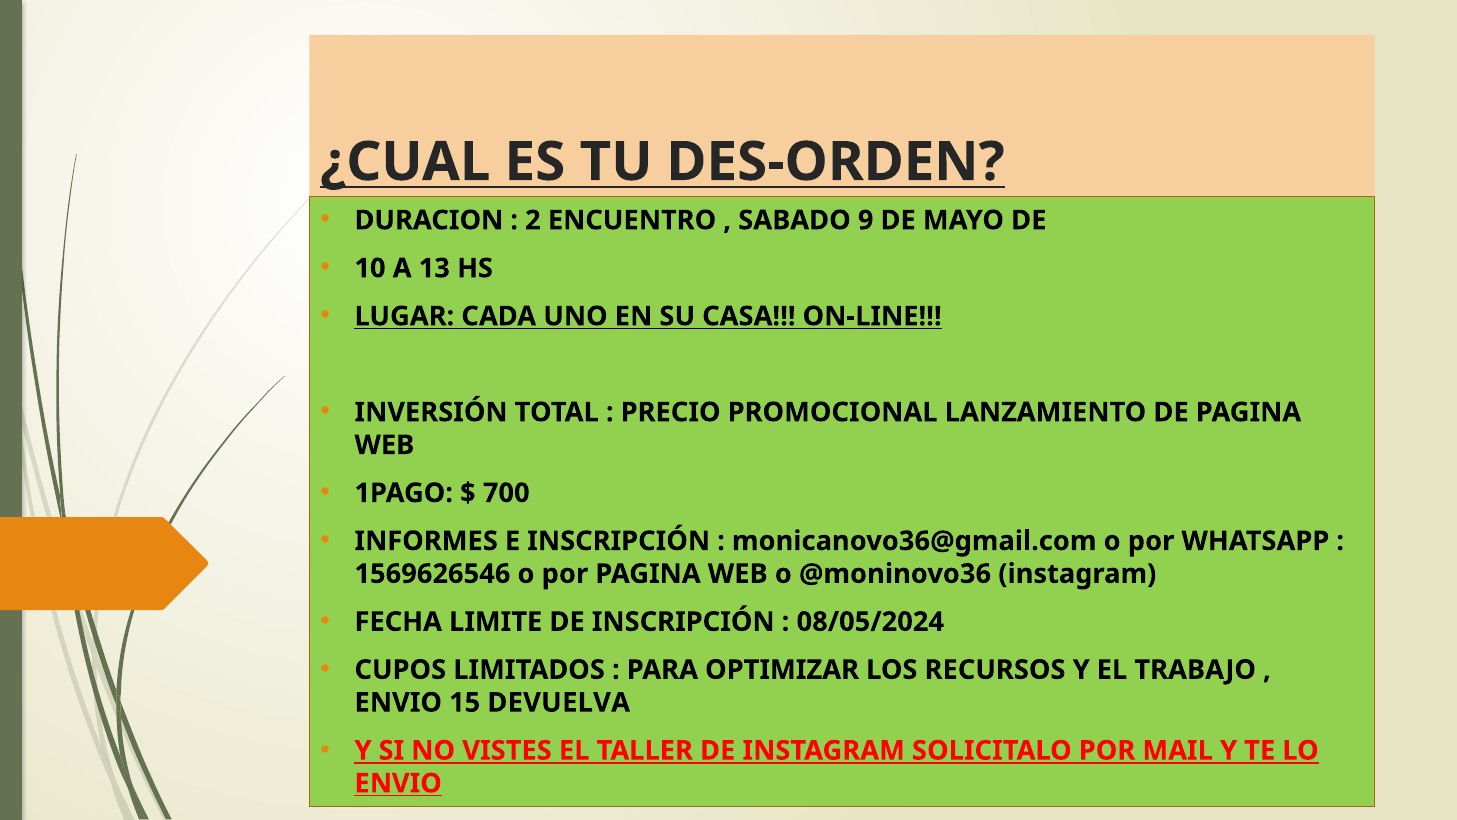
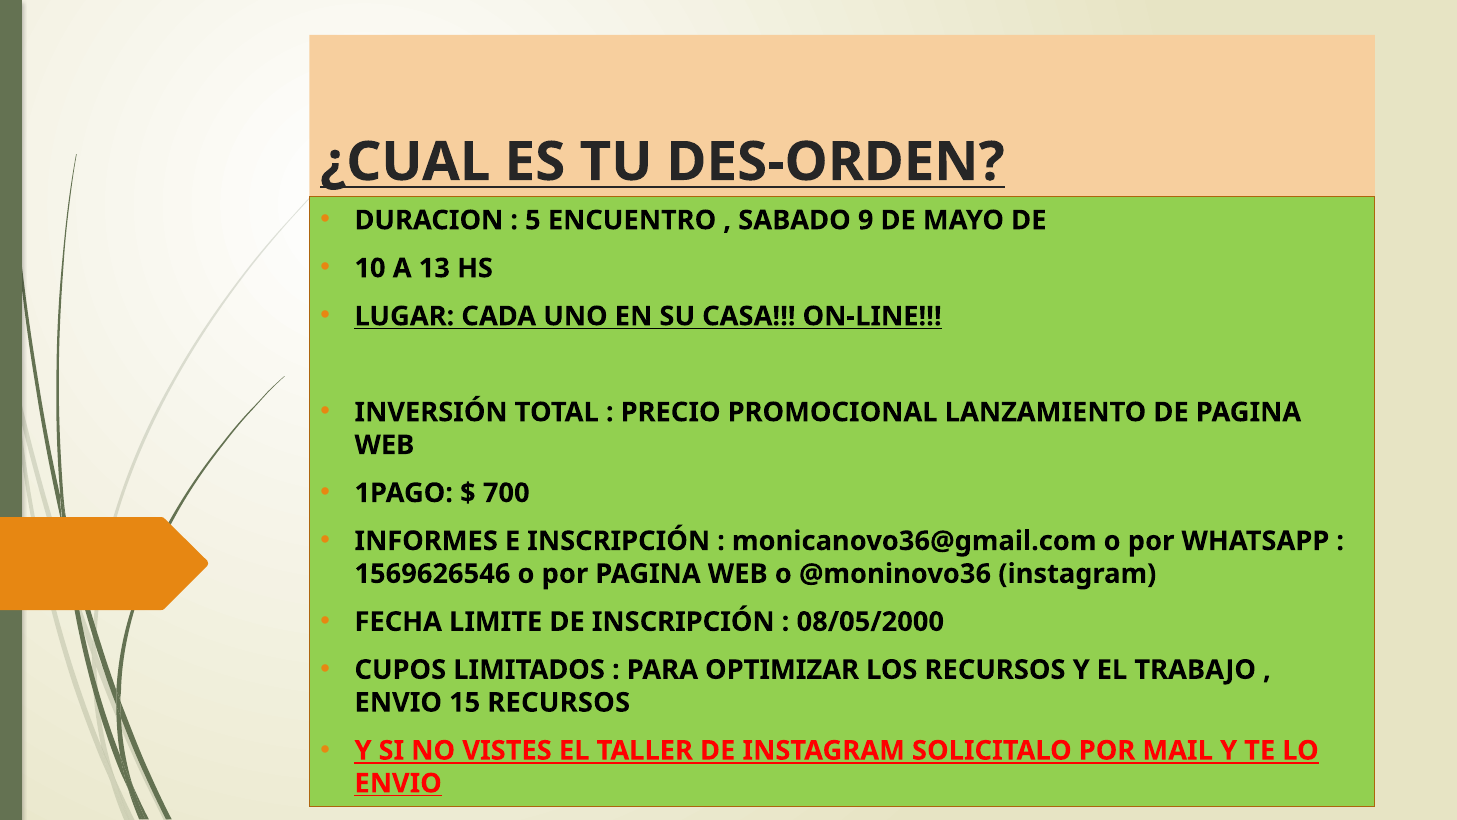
2: 2 -> 5
08/05/2024: 08/05/2024 -> 08/05/2000
15 DEVUELVA: DEVUELVA -> RECURSOS
